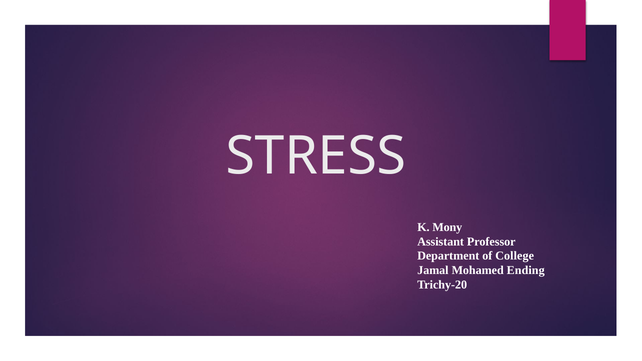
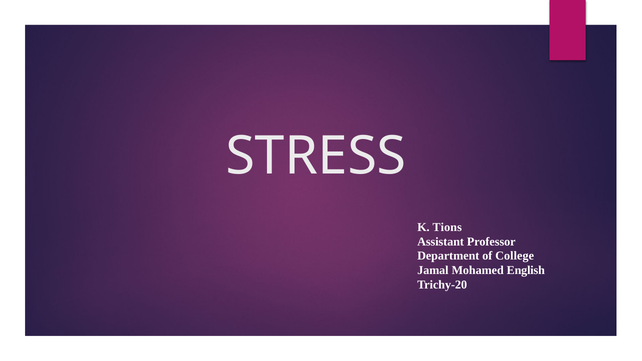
Mony: Mony -> Tions
Ending: Ending -> English
